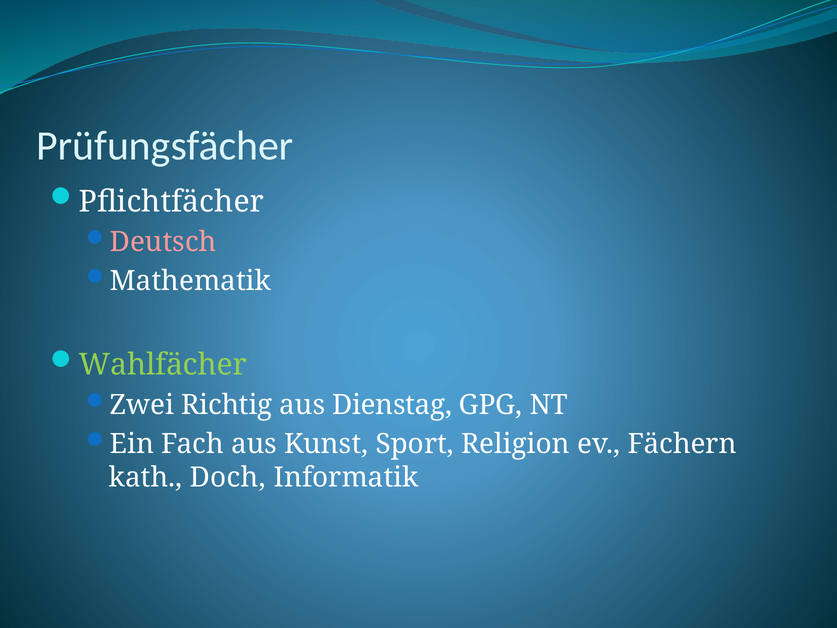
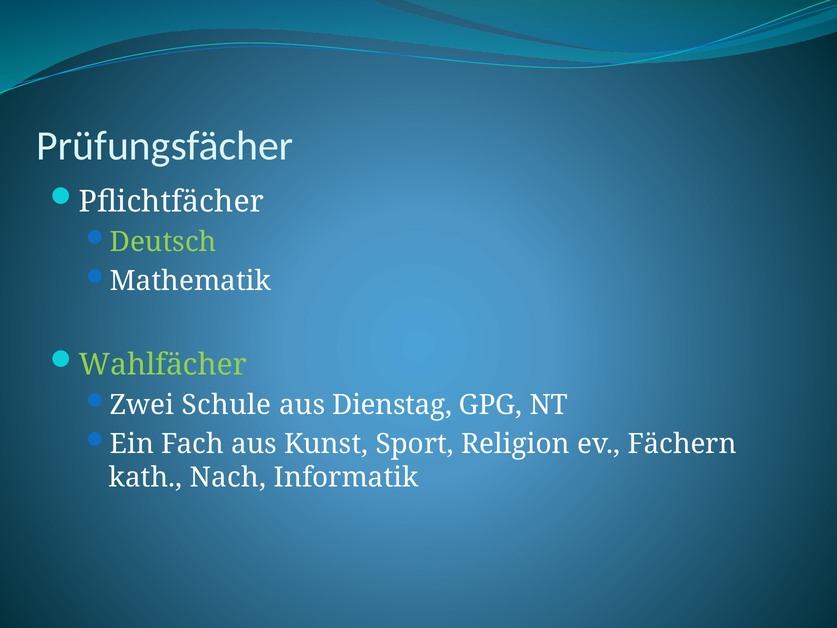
Deutsch colour: pink -> light green
Richtig: Richtig -> Schule
Doch: Doch -> Nach
